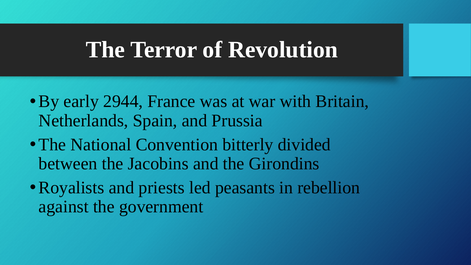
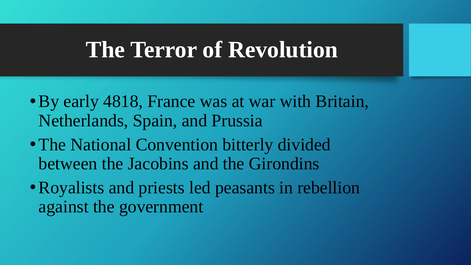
2944: 2944 -> 4818
